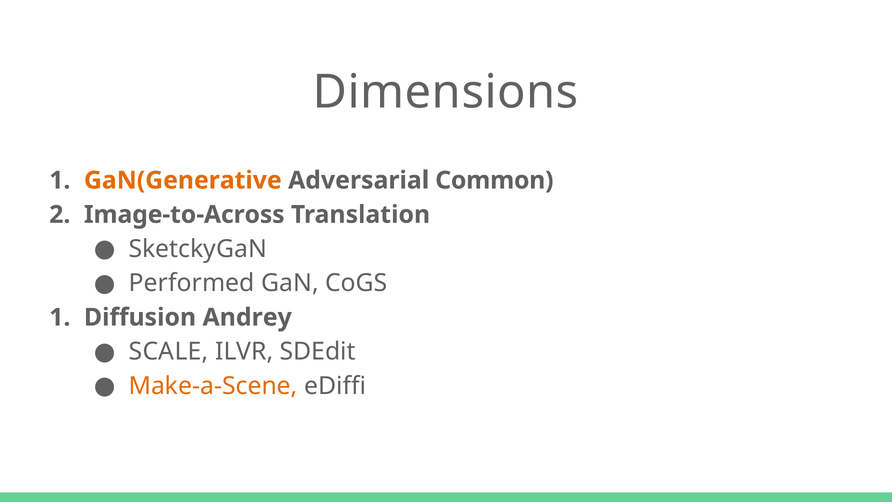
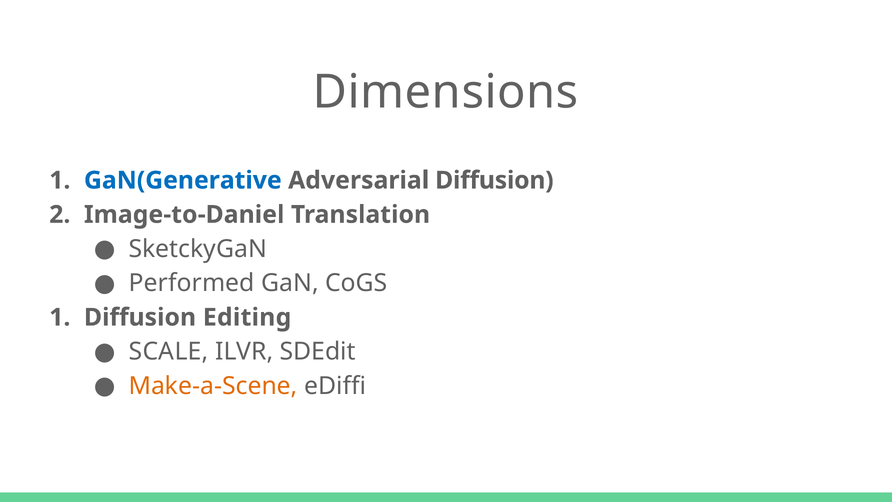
GaN(Generative colour: orange -> blue
Adversarial Common: Common -> Diffusion
Image-to-Across: Image-to-Across -> Image-to-Daniel
Andrey: Andrey -> Editing
